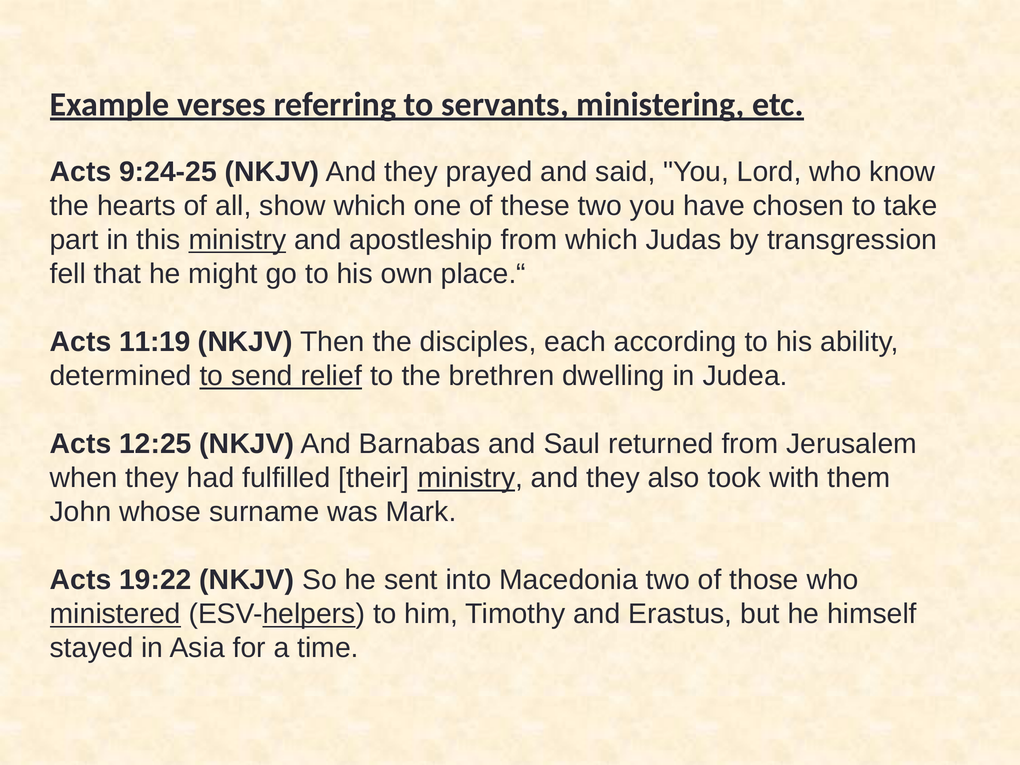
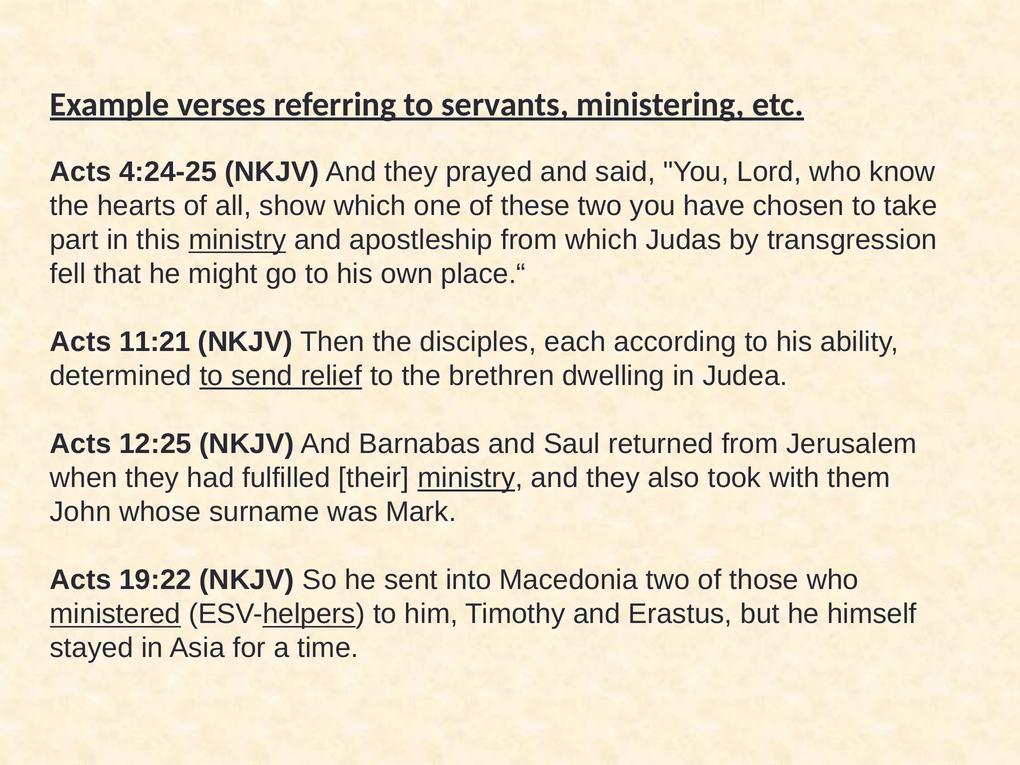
9:24-25: 9:24-25 -> 4:24-25
11:19: 11:19 -> 11:21
